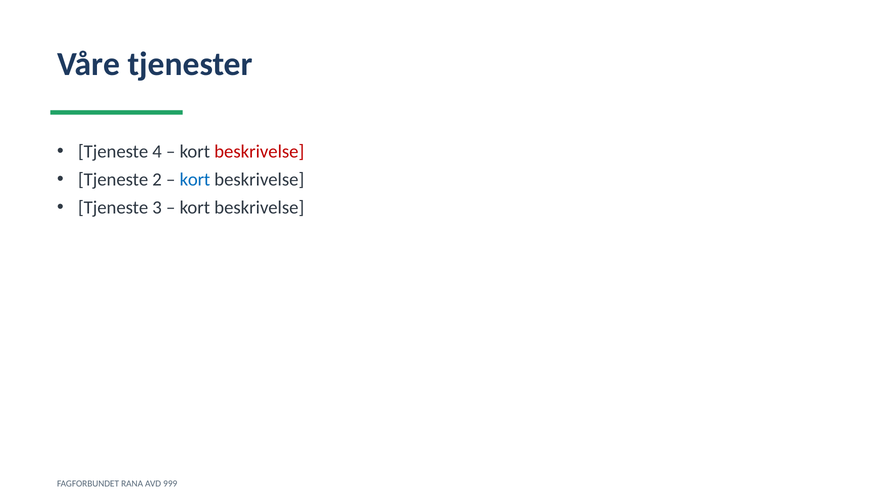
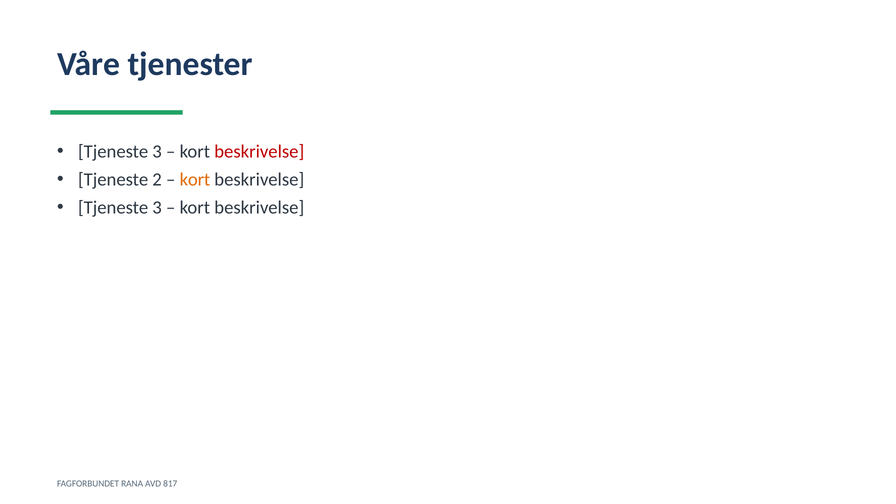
4 at (157, 152): 4 -> 3
kort at (195, 180) colour: blue -> orange
999: 999 -> 817
